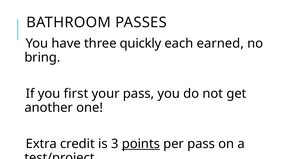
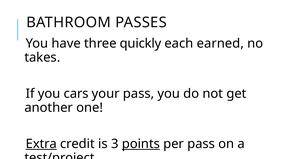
bring: bring -> takes
first: first -> cars
Extra underline: none -> present
